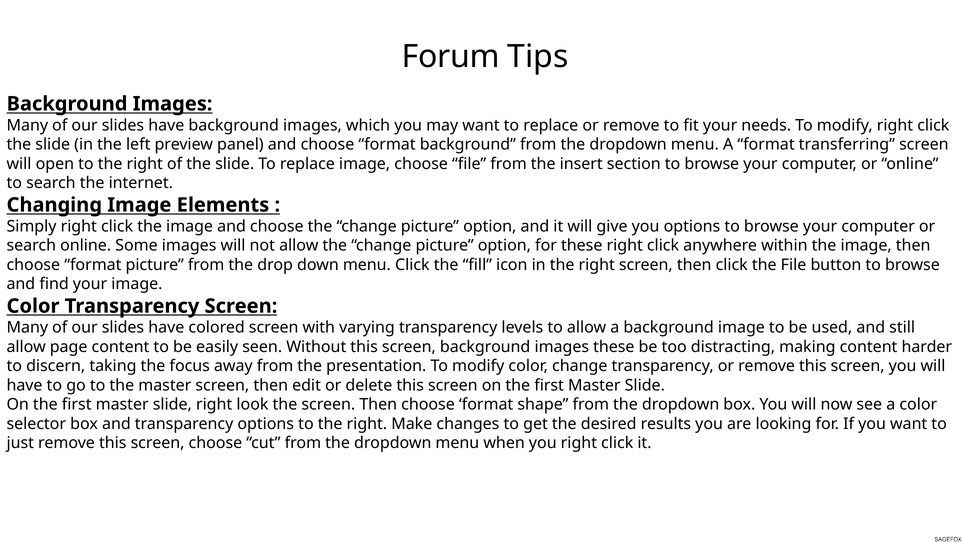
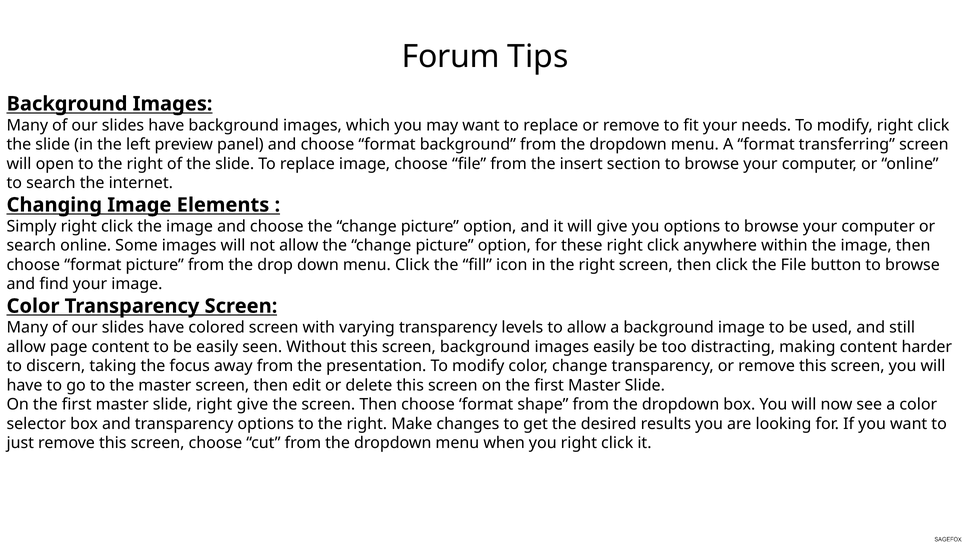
images these: these -> easily
right look: look -> give
